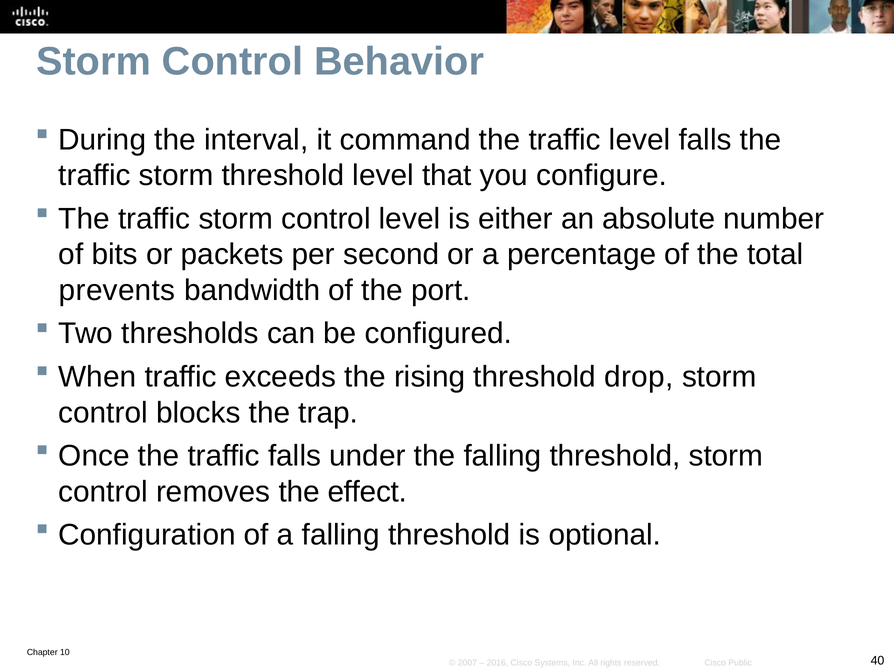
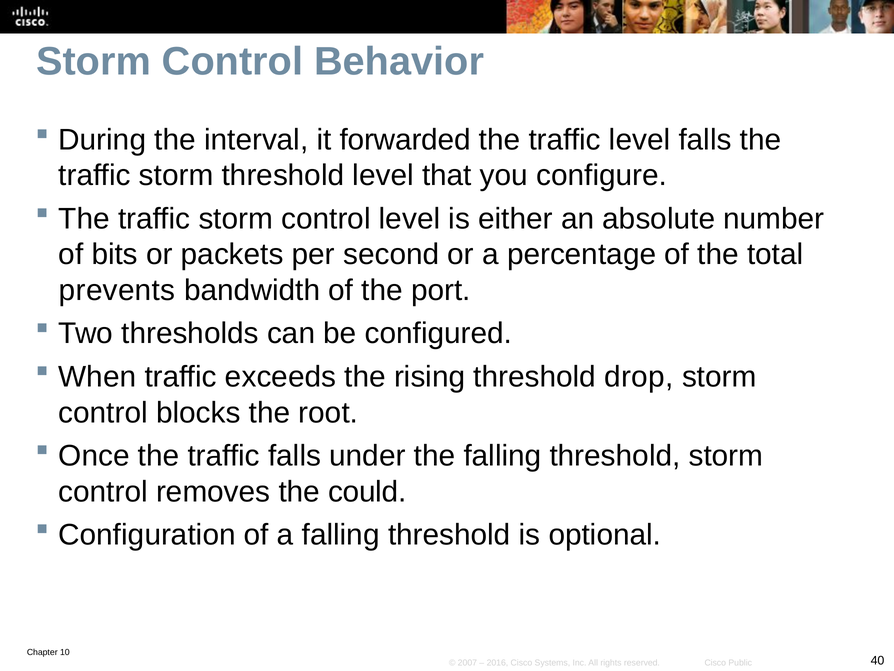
command: command -> forwarded
trap: trap -> root
effect: effect -> could
